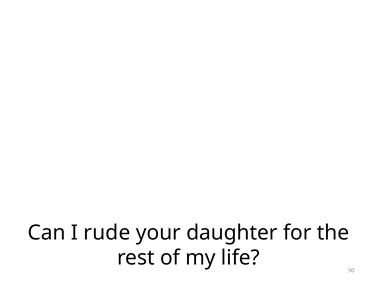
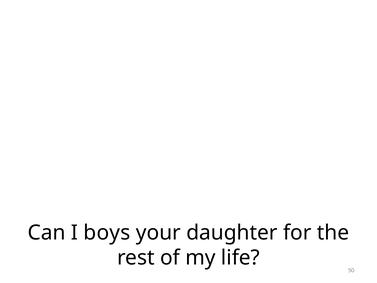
rude: rude -> boys
